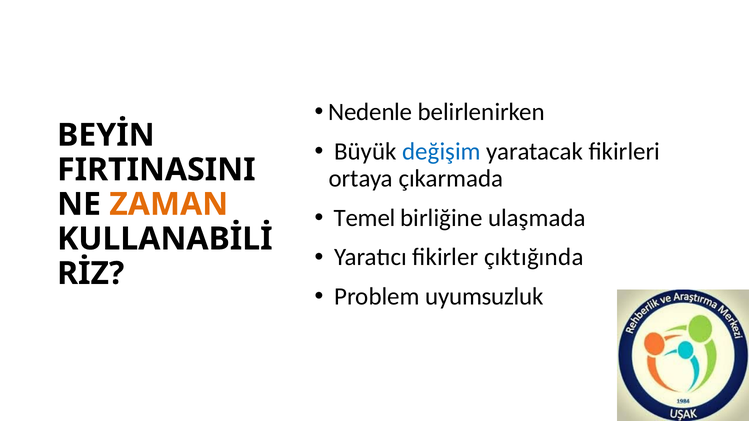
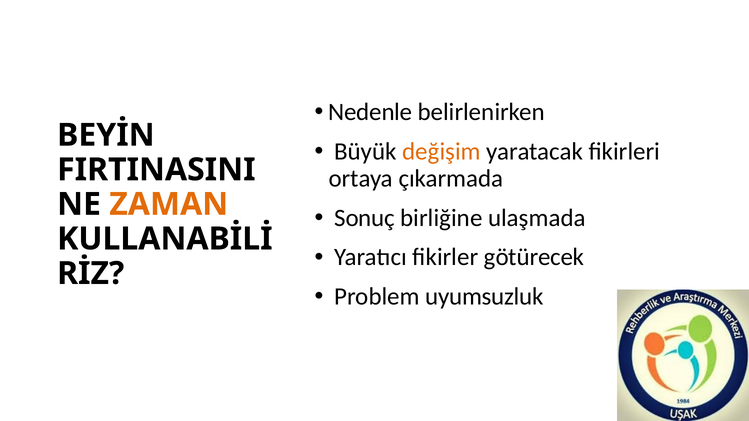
değişim colour: blue -> orange
Temel: Temel -> Sonuç
çıktığında: çıktığında -> götürecek
